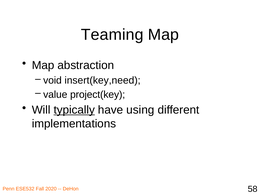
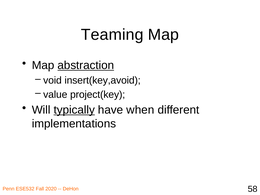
abstraction underline: none -> present
insert(key,need: insert(key,need -> insert(key,avoid
using: using -> when
